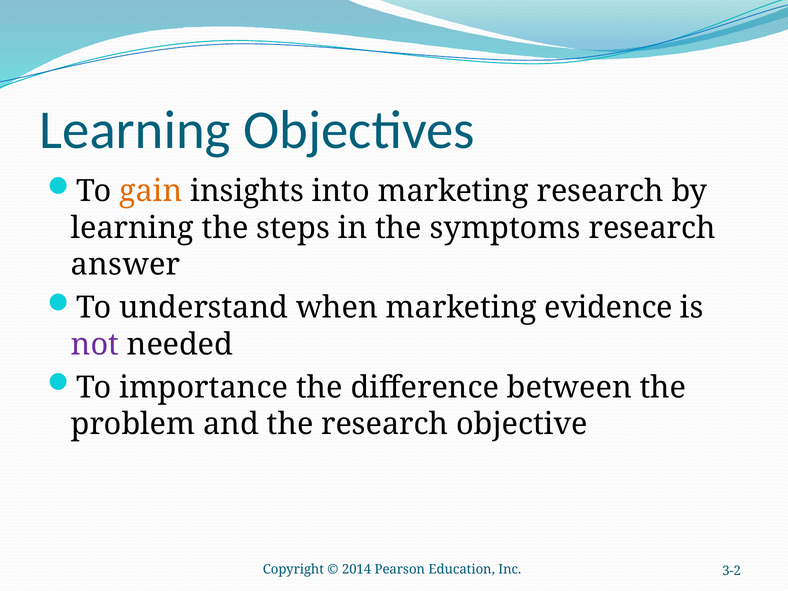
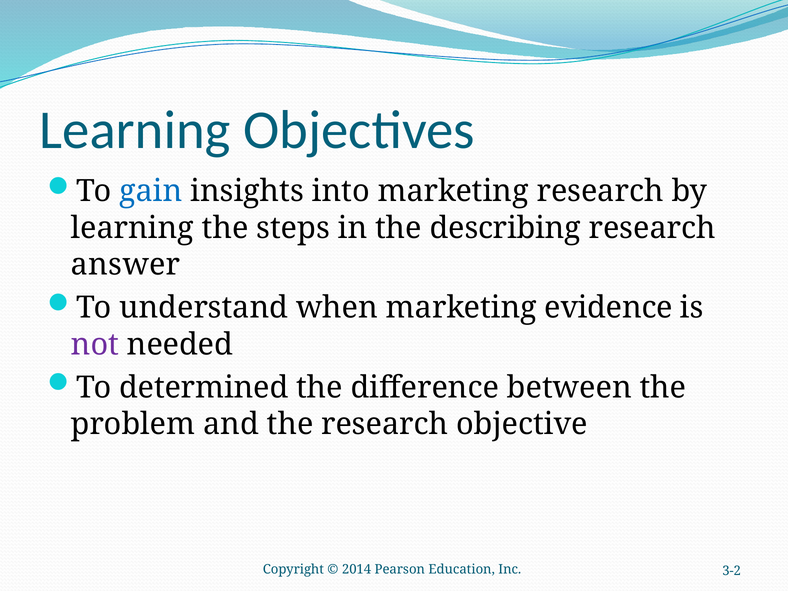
gain colour: orange -> blue
symptoms: symptoms -> describing
importance: importance -> determined
